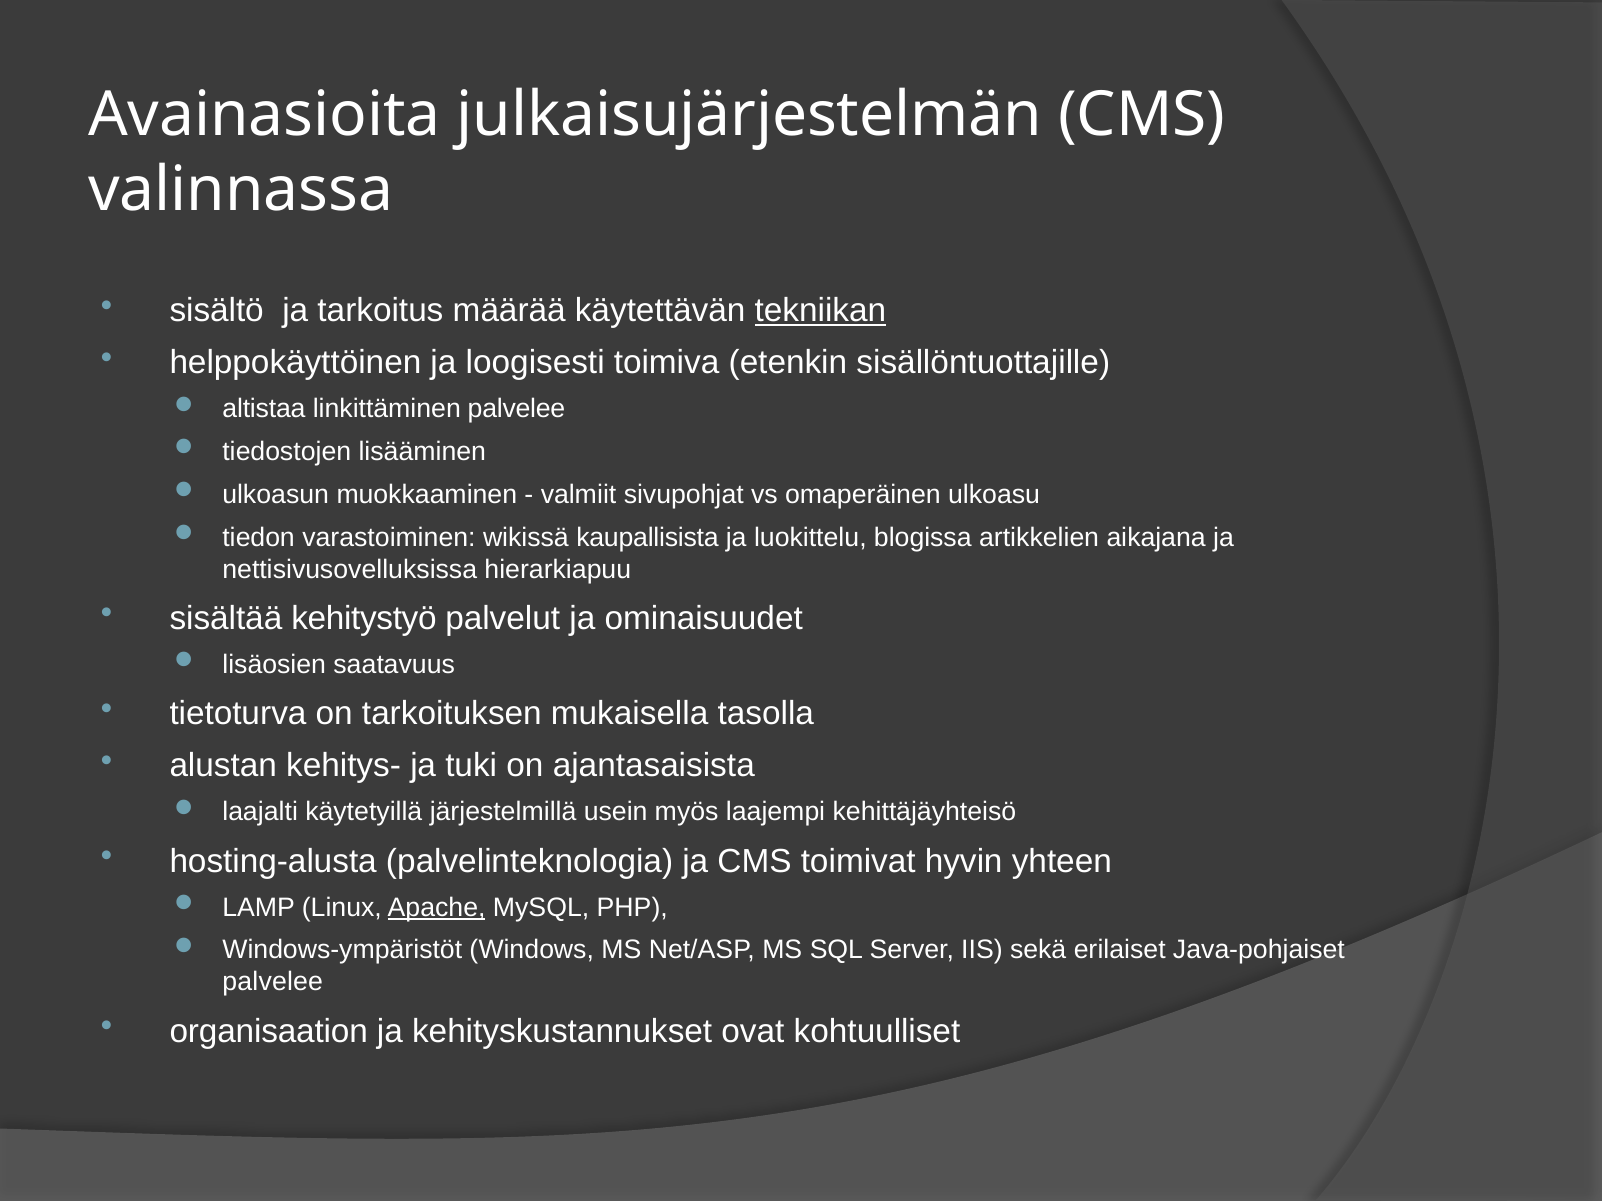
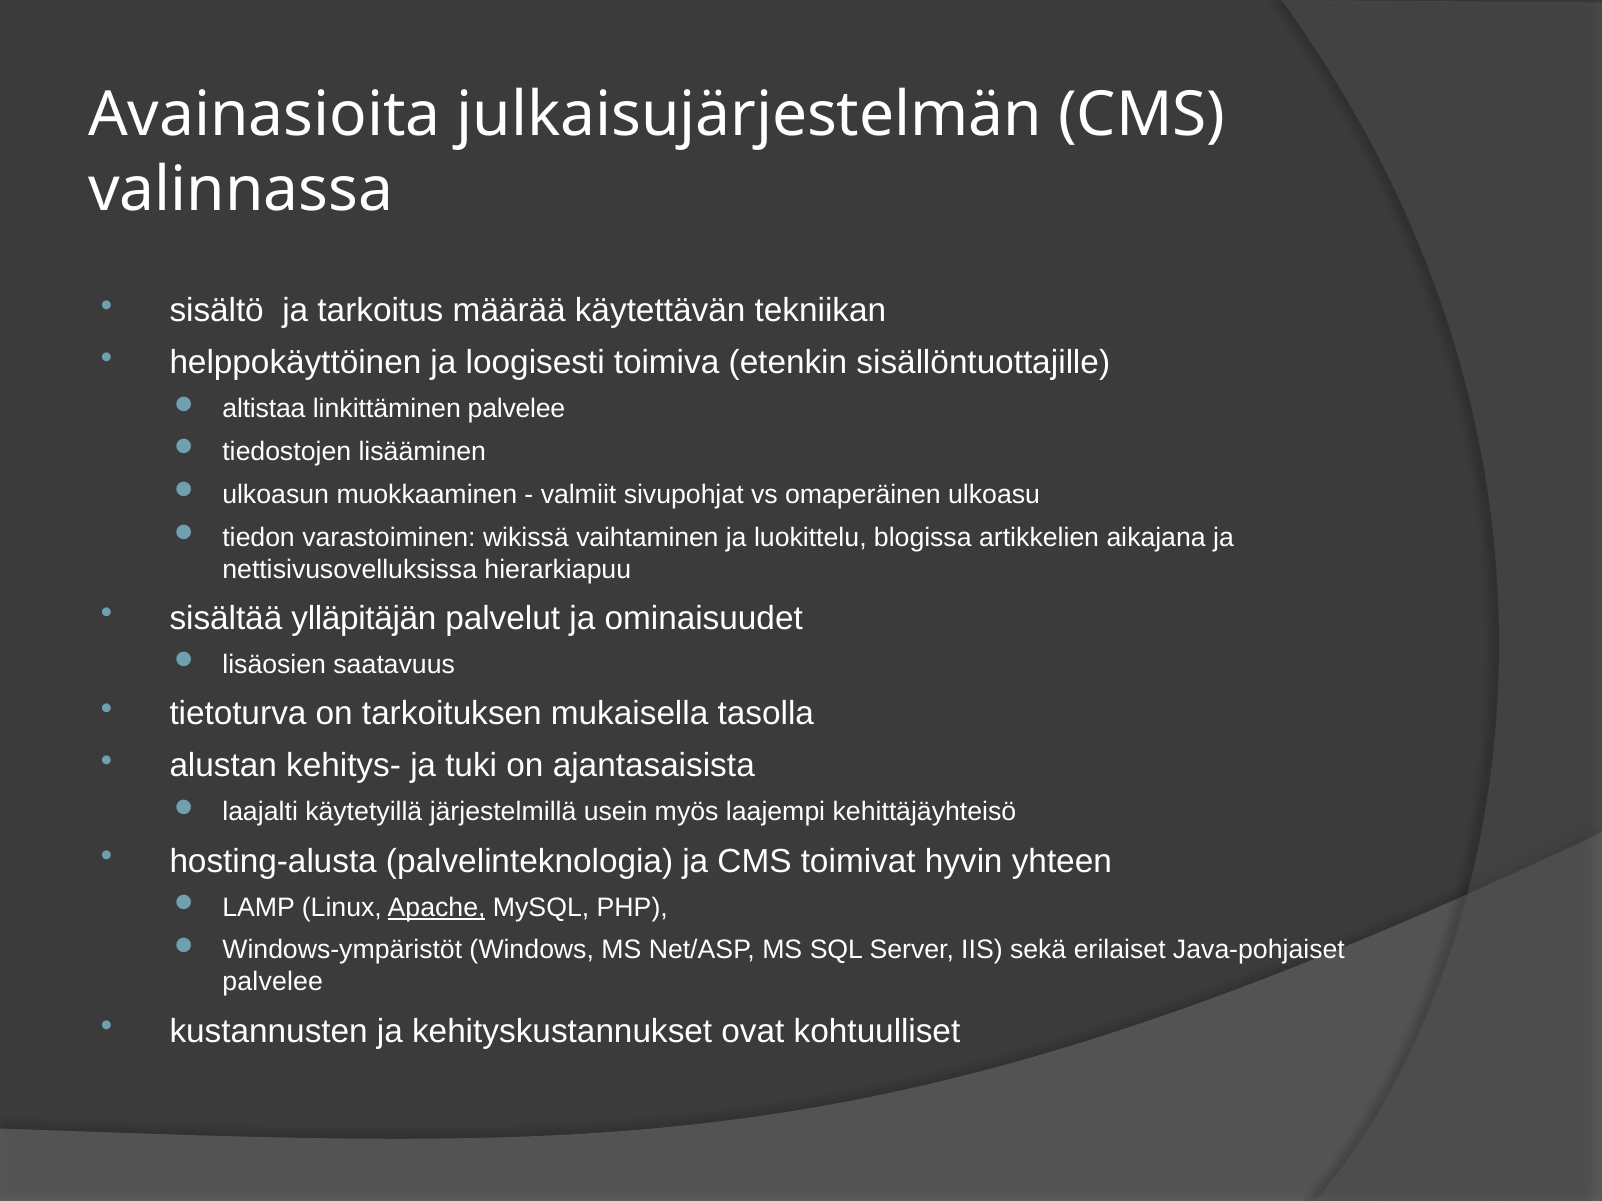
tekniikan underline: present -> none
kaupallisista: kaupallisista -> vaihtaminen
kehitystyö: kehitystyö -> ylläpitäjän
organisaation: organisaation -> kustannusten
